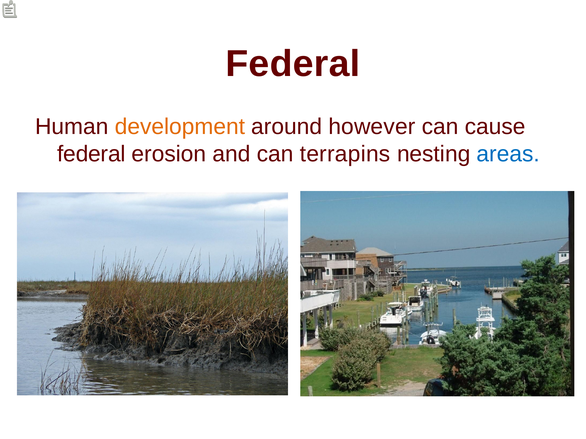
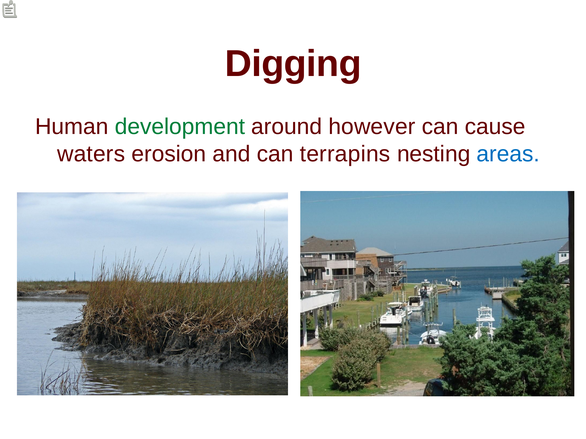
Federal at (293, 64): Federal -> Digging
development colour: orange -> green
federal at (91, 154): federal -> waters
